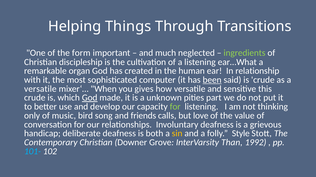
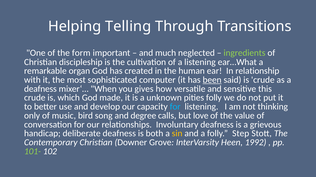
Things: Things -> Telling
versatile at (40, 89): versatile -> deafness
God at (90, 98) underline: present -> none
pities part: part -> folly
for at (175, 107) colour: light green -> light blue
friends: friends -> degree
Style: Style -> Step
Than: Than -> Heen
101- colour: light blue -> light green
